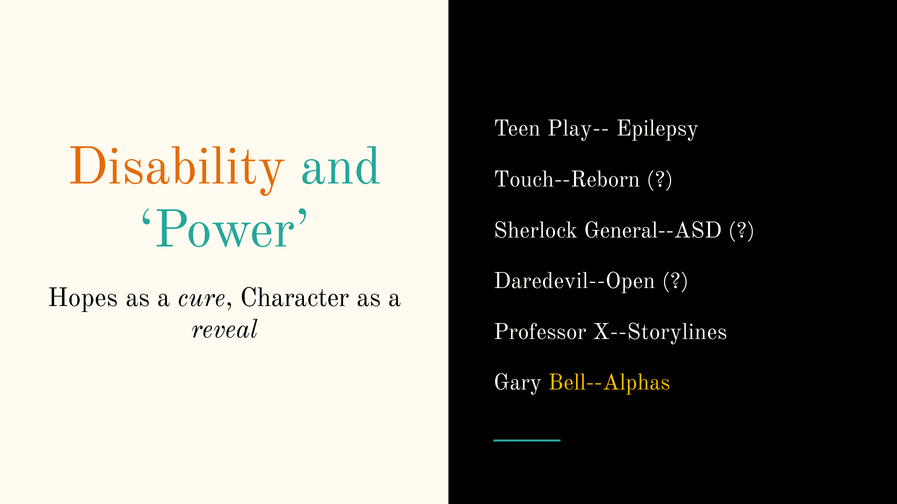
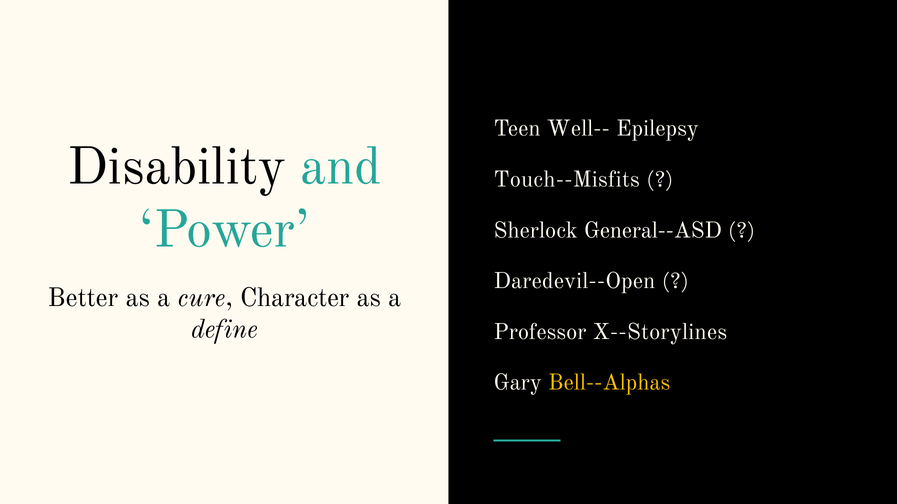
Play--: Play-- -> Well--
Disability colour: orange -> black
Touch--Reborn: Touch--Reborn -> Touch--Misfits
Hopes: Hopes -> Better
reveal: reveal -> define
